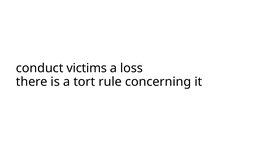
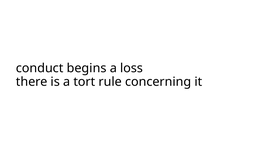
victims: victims -> begins
